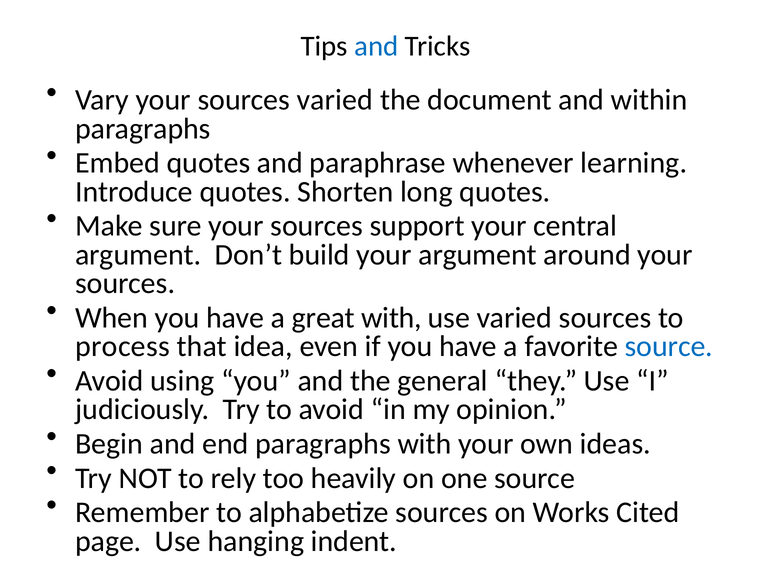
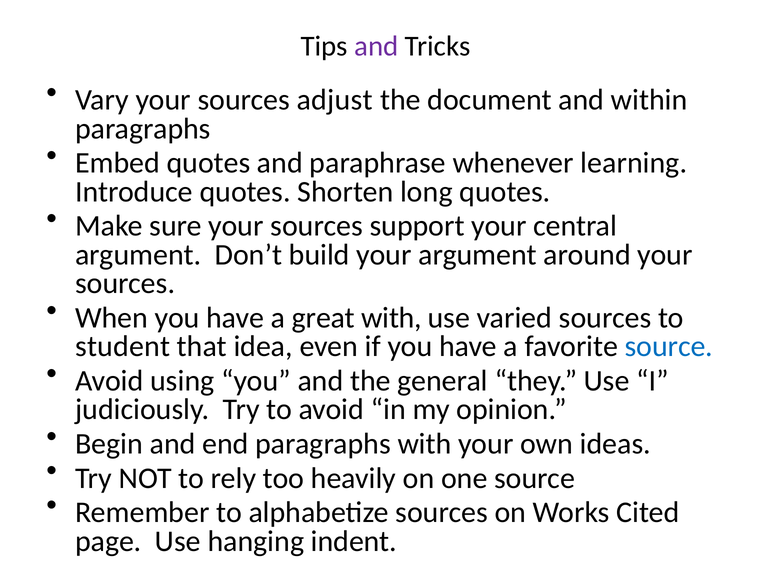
and at (376, 46) colour: blue -> purple
sources varied: varied -> adjust
process: process -> student
